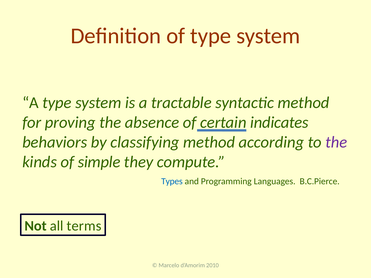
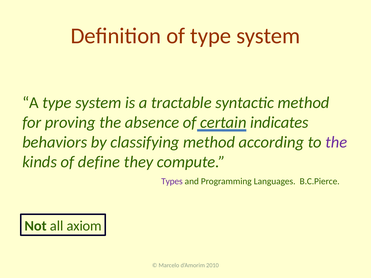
simple: simple -> define
Types colour: blue -> purple
terms: terms -> axiom
